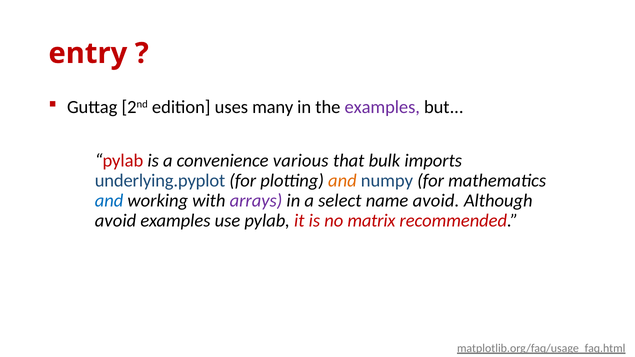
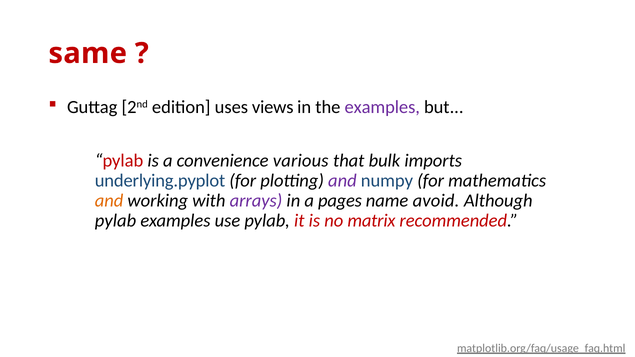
entry: entry -> same
many: many -> views
and at (342, 181) colour: orange -> purple
and at (109, 201) colour: blue -> orange
select: select -> pages
avoid at (116, 221): avoid -> pylab
